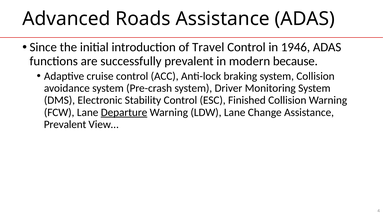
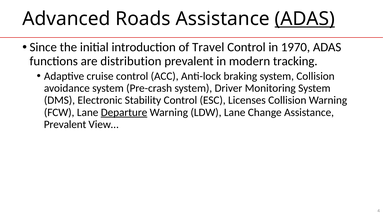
ADAS at (305, 19) underline: none -> present
1946: 1946 -> 1970
successfully: successfully -> distribution
because: because -> tracking
Finished: Finished -> Licenses
